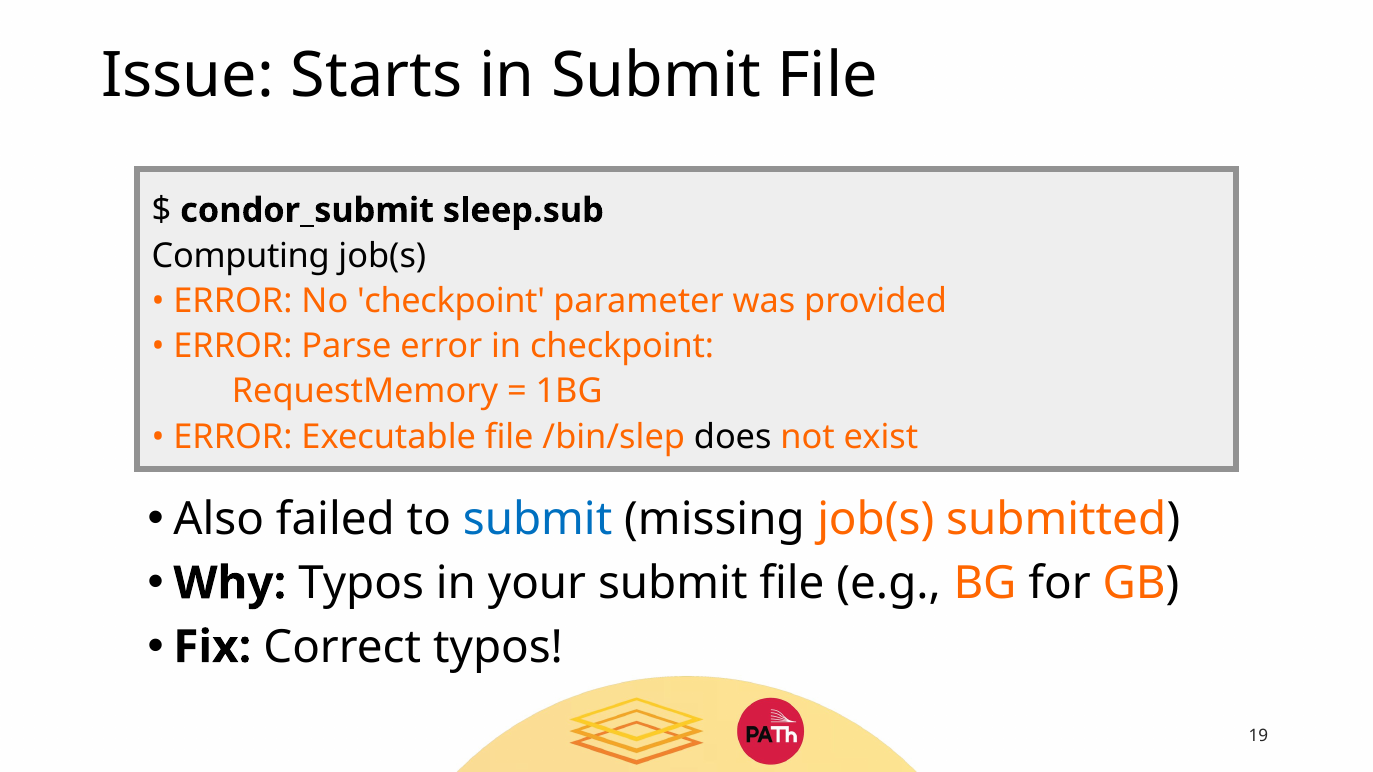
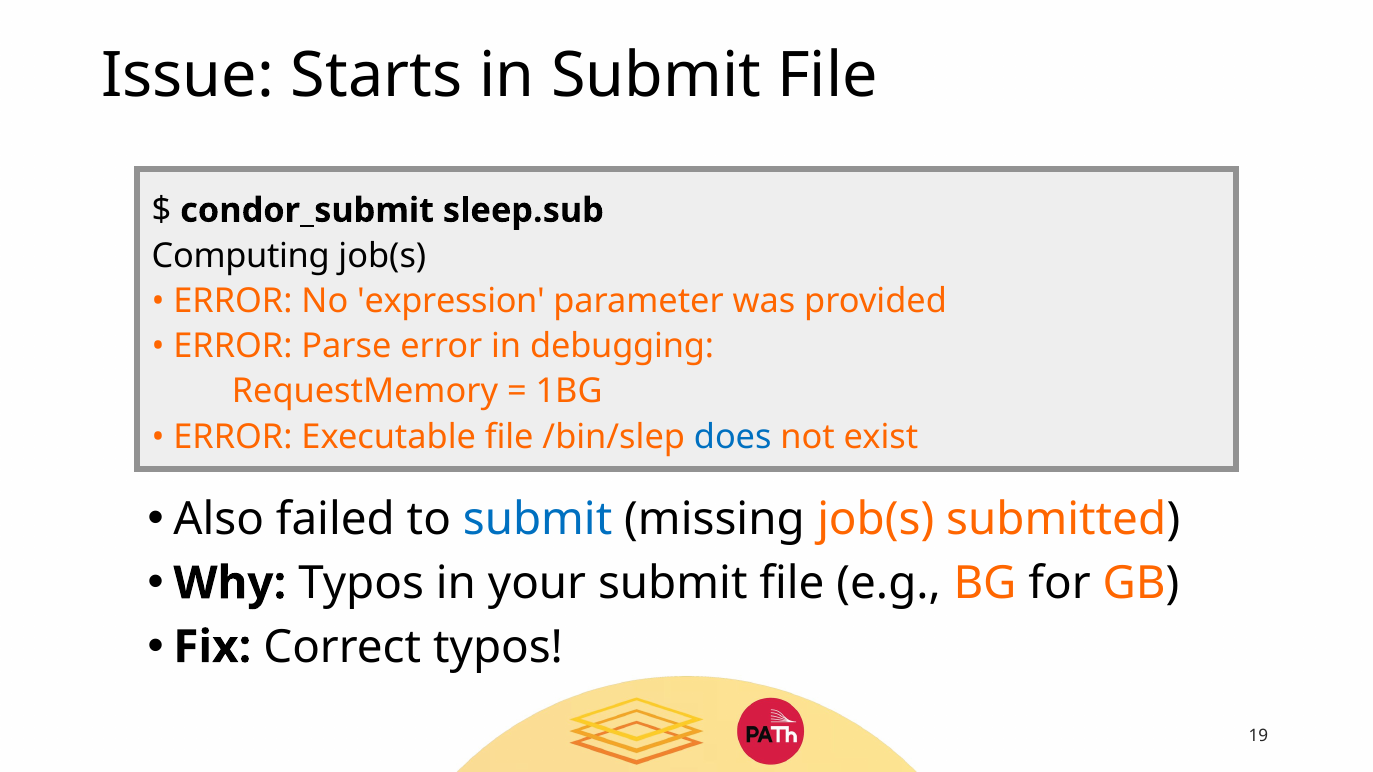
No checkpoint: checkpoint -> expression
in checkpoint: checkpoint -> debugging
does colour: black -> blue
